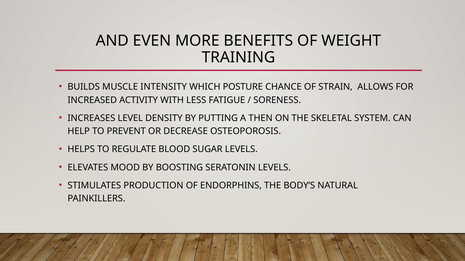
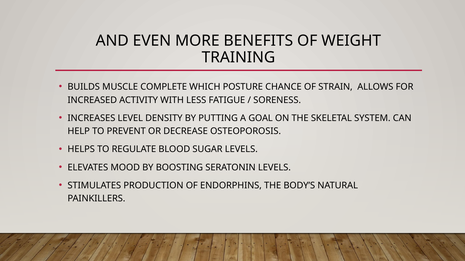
INTENSITY: INTENSITY -> COMPLETE
THEN: THEN -> GOAL
